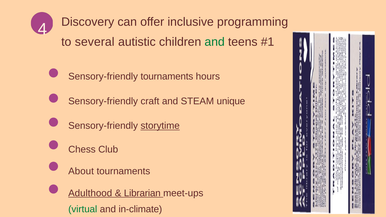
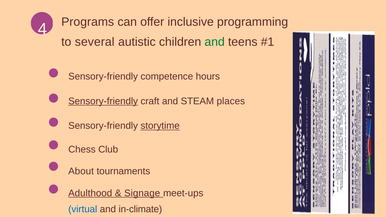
Discovery: Discovery -> Programs
Sensory-friendly tournaments: tournaments -> competence
Sensory-friendly at (103, 101) underline: none -> present
unique: unique -> places
Librarian: Librarian -> Signage
virtual colour: green -> blue
